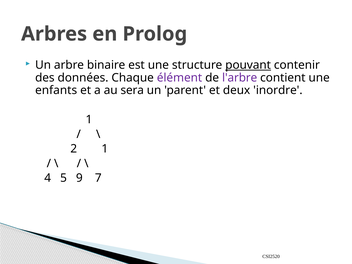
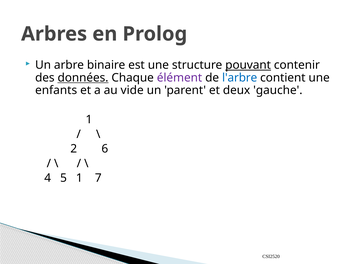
données underline: none -> present
l'arbre colour: purple -> blue
sera: sera -> vide
inordre: inordre -> gauche
2 1: 1 -> 6
5 9: 9 -> 1
